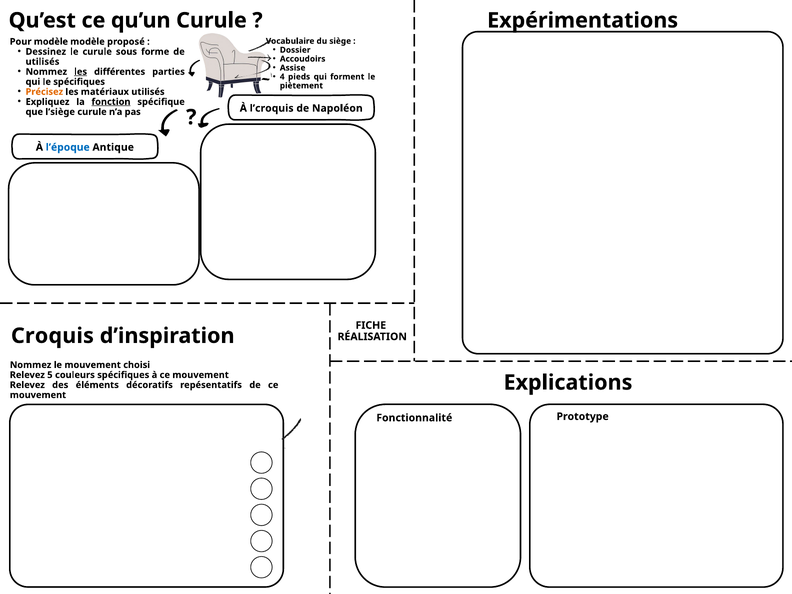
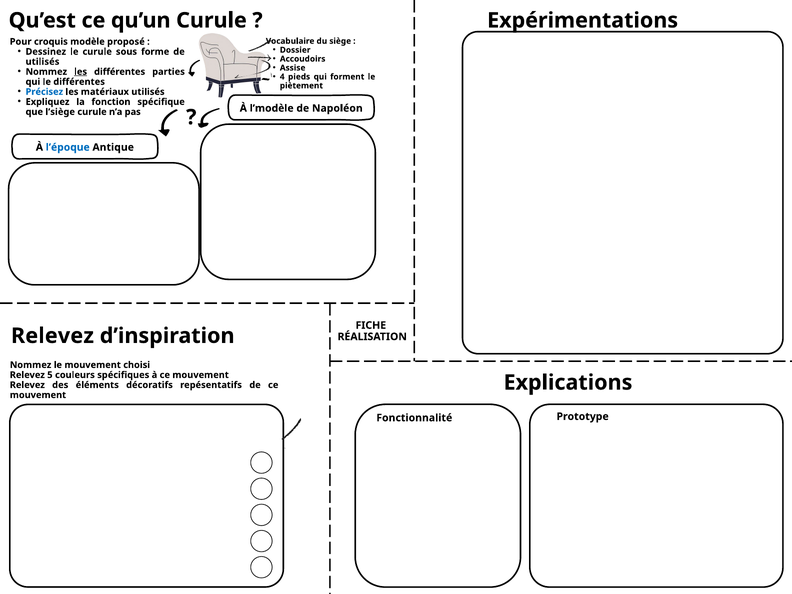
Pour modèle: modèle -> croquis
le spécifiques: spécifiques -> différentes
Précisez colour: orange -> blue
fonction underline: present -> none
l’croquis: l’croquis -> l’modèle
Croquis at (52, 336): Croquis -> Relevez
